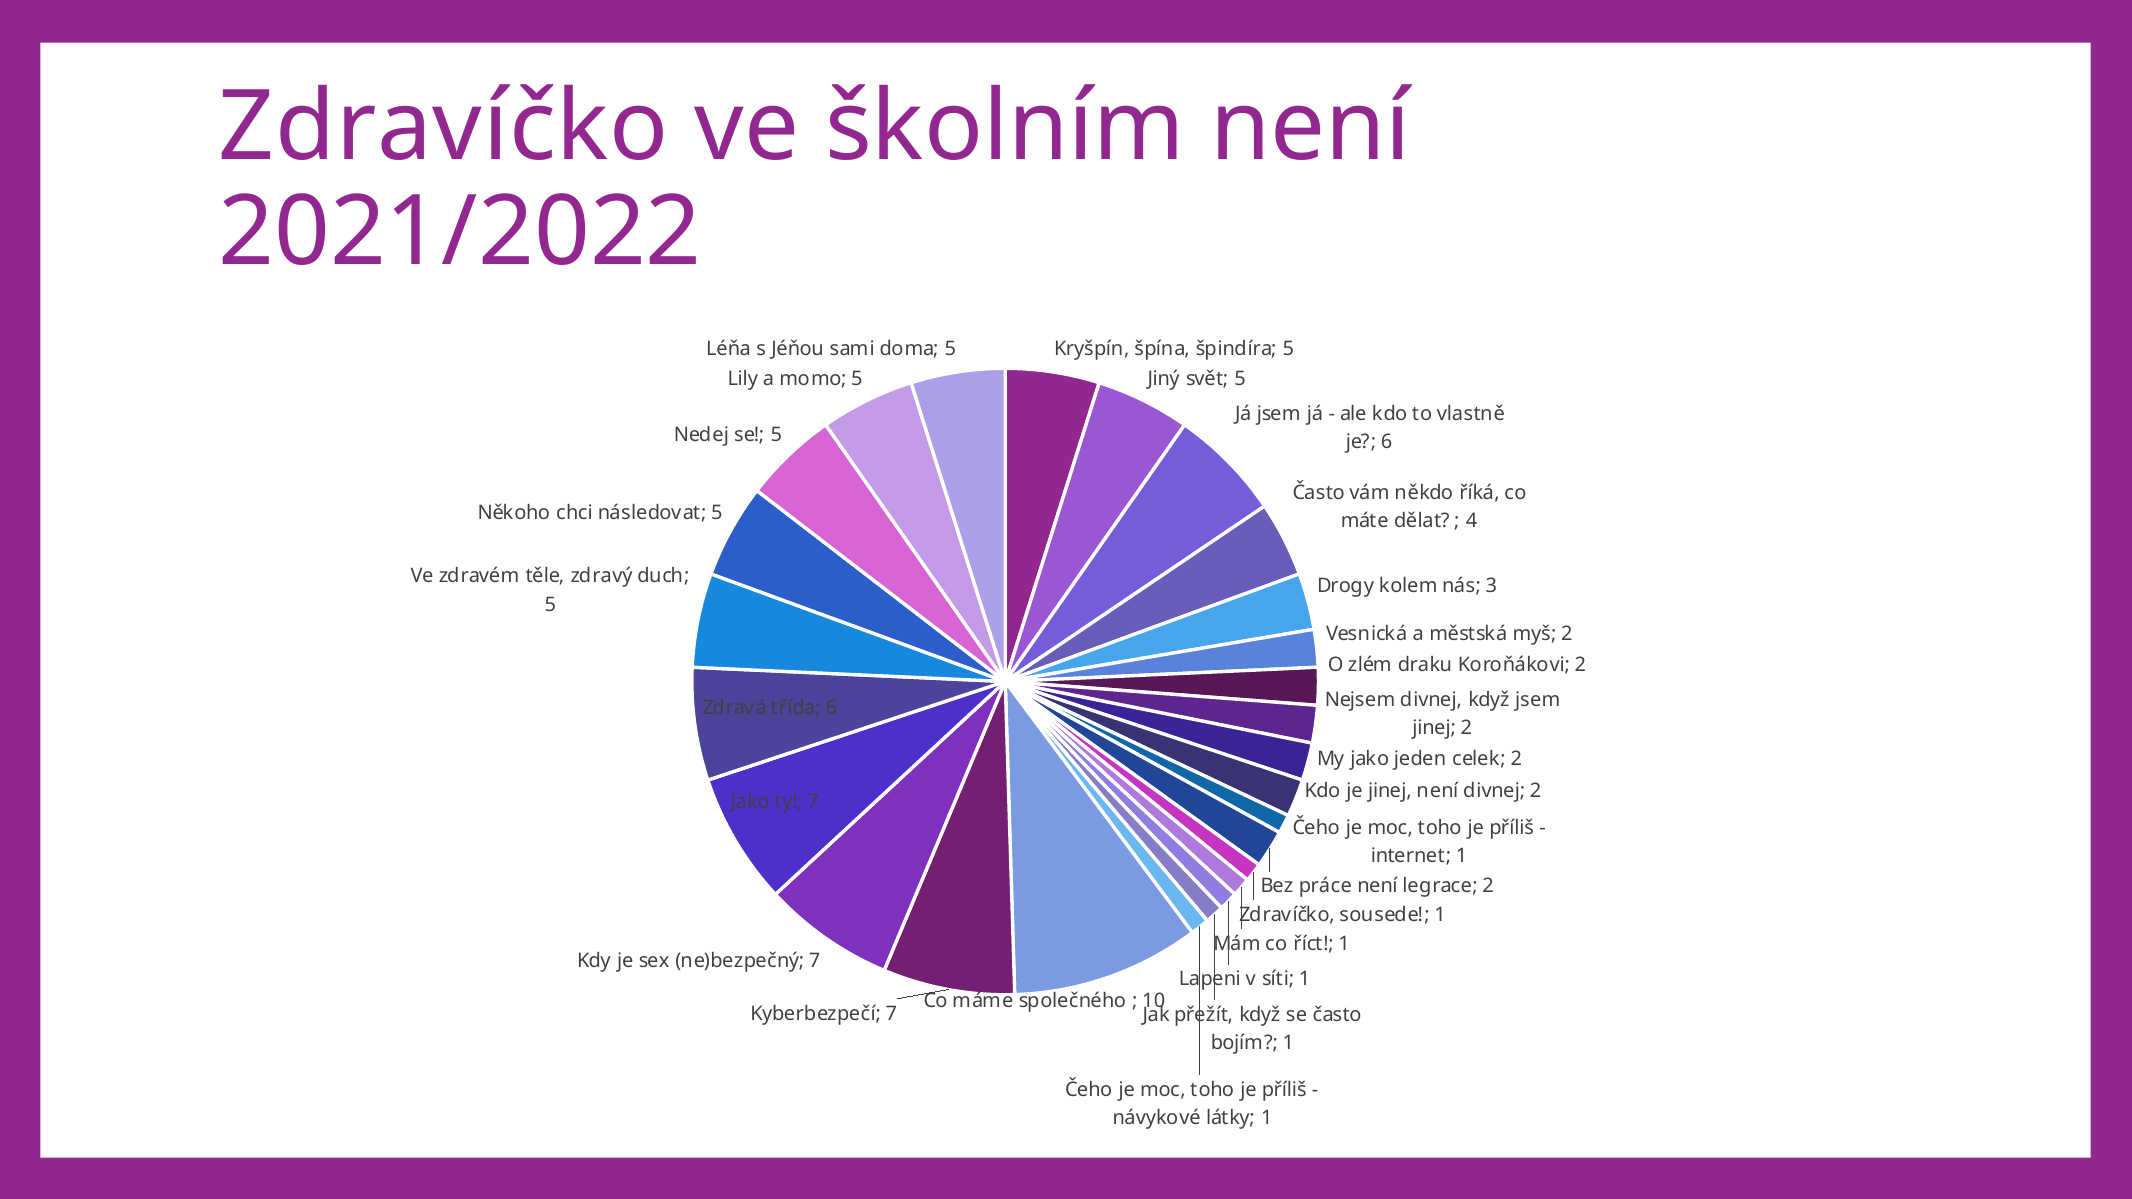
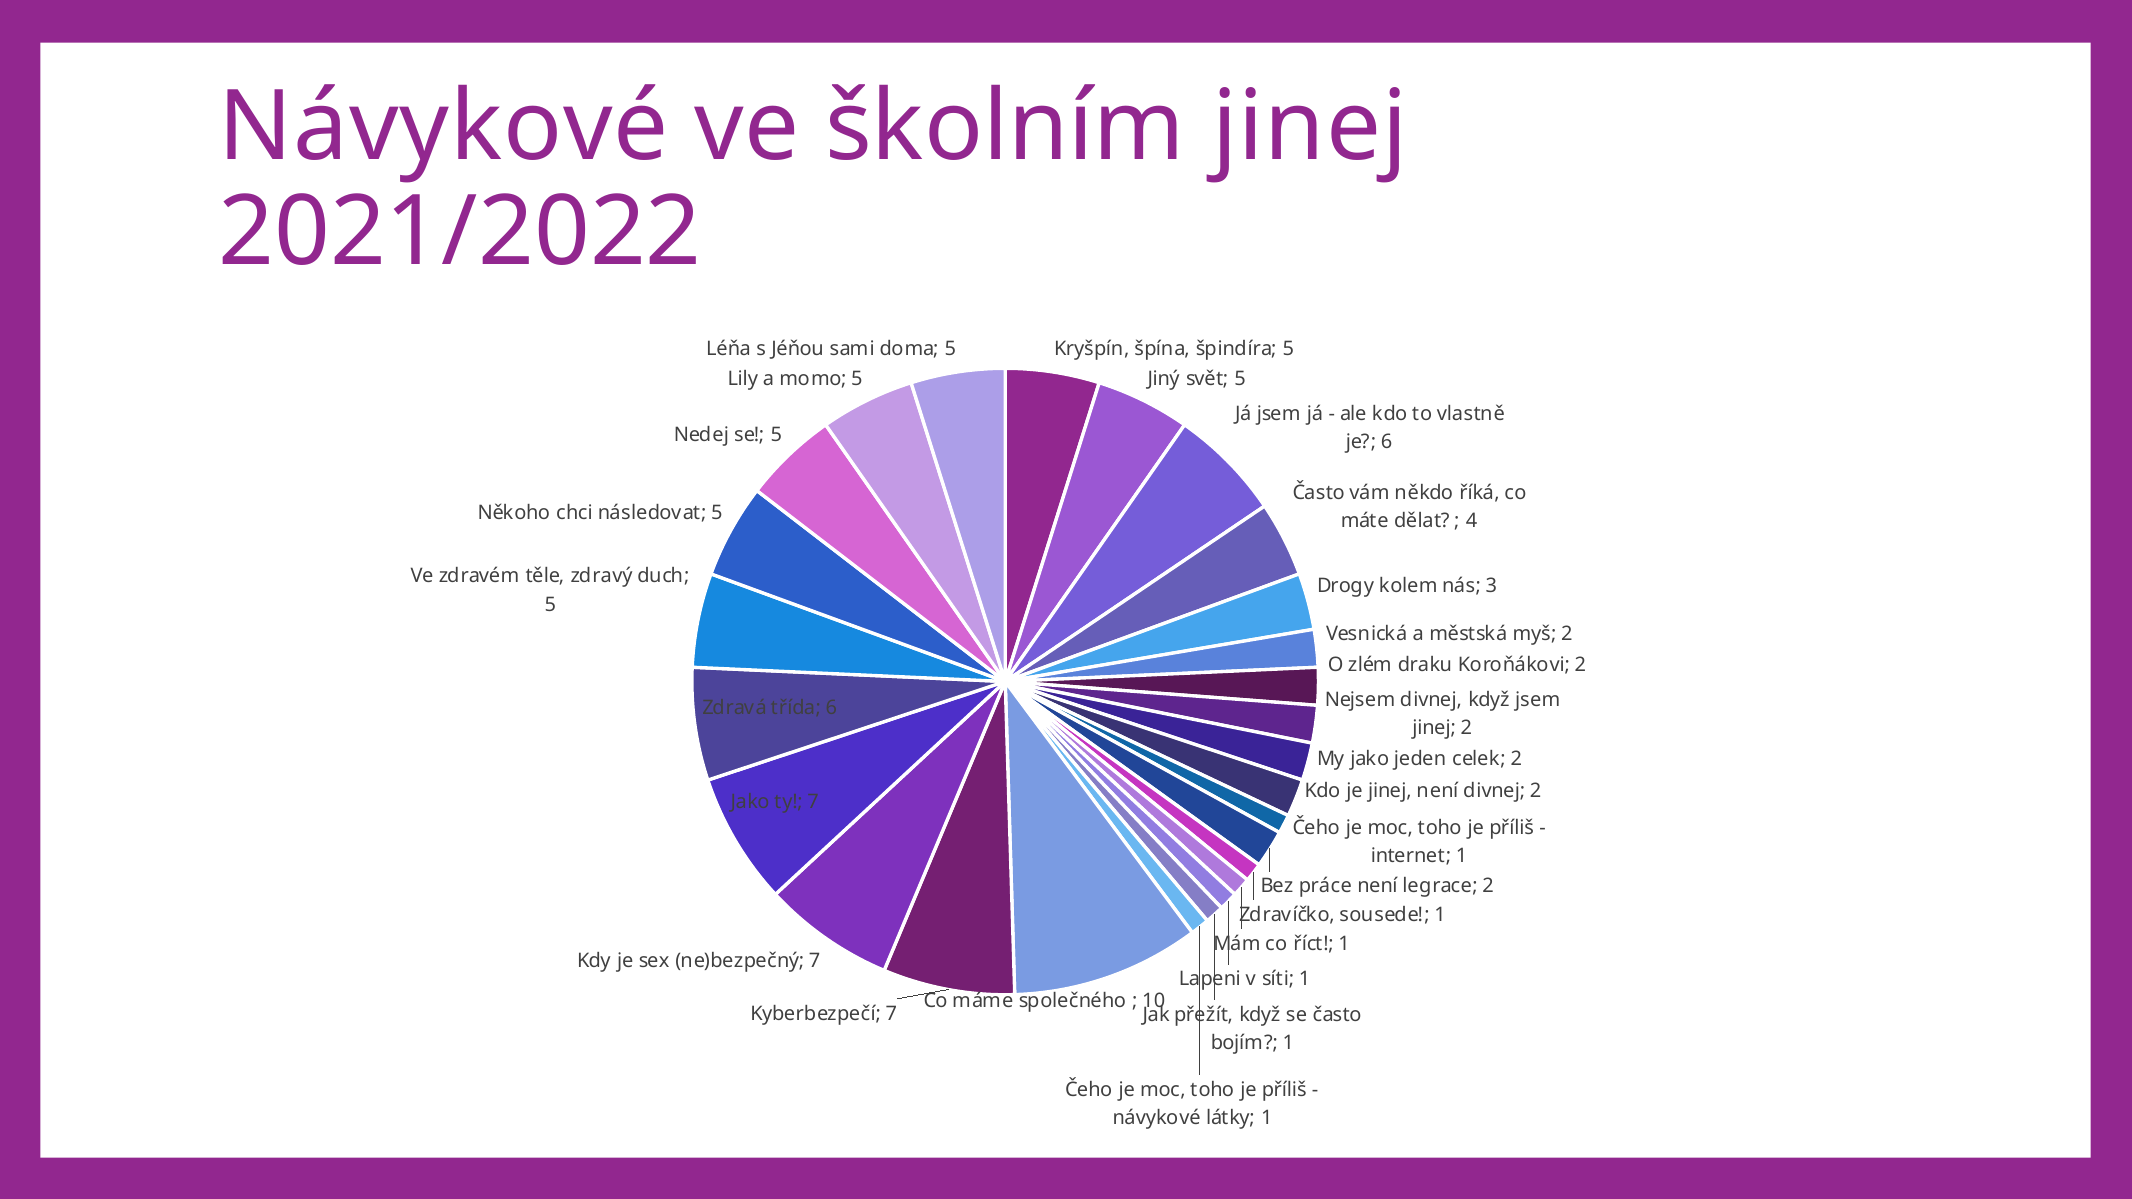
Zdravíčko at (444, 127): Zdravíčko -> Návykové
školním není: není -> jinej
